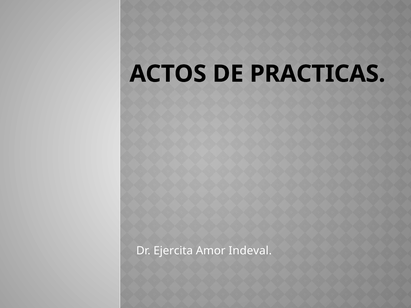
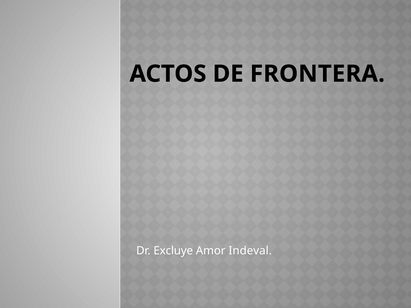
PRACTICAS: PRACTICAS -> FRONTERA
Ejercita: Ejercita -> Excluye
